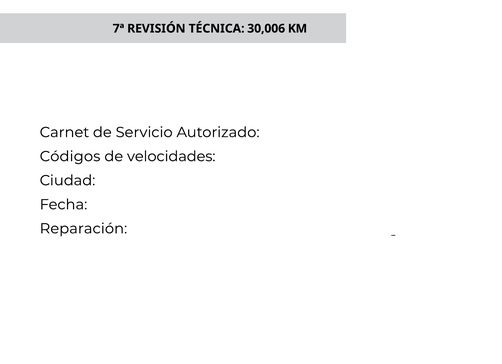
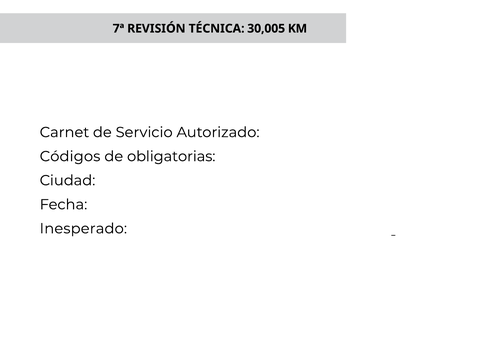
30,006: 30,006 -> 30,005
velocidades: velocidades -> obligatorias
Reparación: Reparación -> Inesperado
